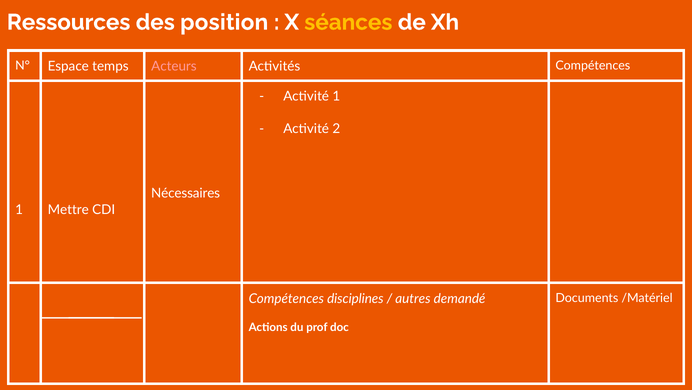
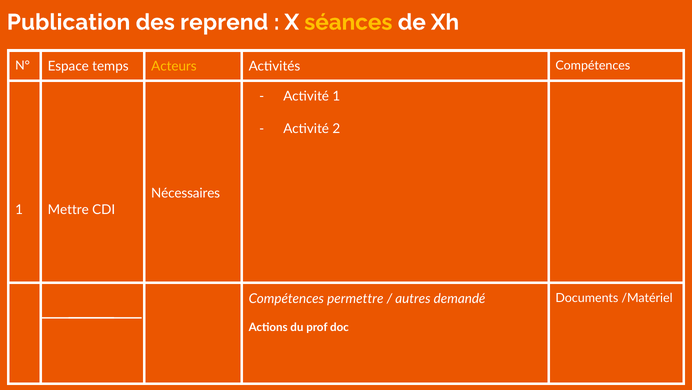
Ressources: Ressources -> Publication
position: position -> reprend
Acteurs colour: pink -> yellow
disciplines: disciplines -> permettre
